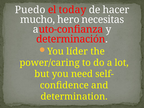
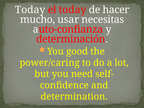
Puedo at (30, 10): Puedo -> Today
hero: hero -> usar
líder: líder -> good
